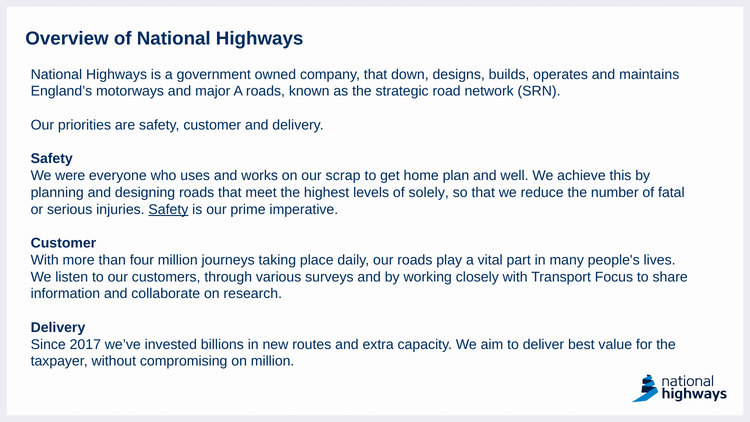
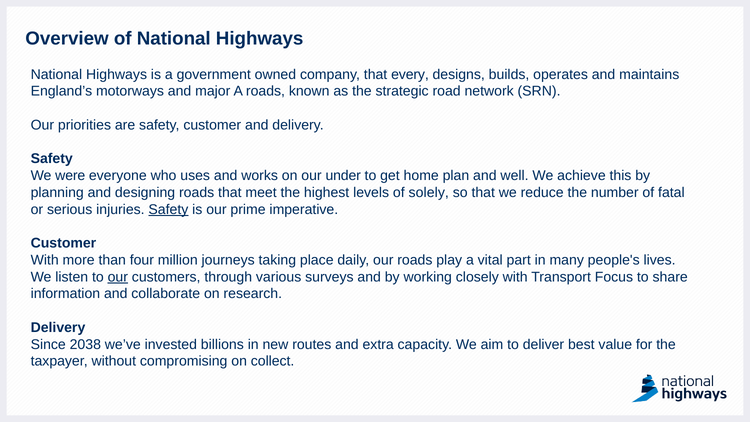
down: down -> every
scrap: scrap -> under
our at (118, 277) underline: none -> present
2017: 2017 -> 2038
on million: million -> collect
